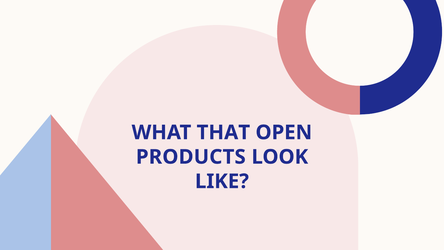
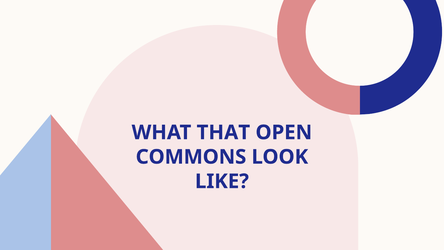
PRODUCTS: PRODUCTS -> COMMONS
